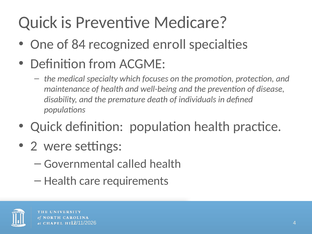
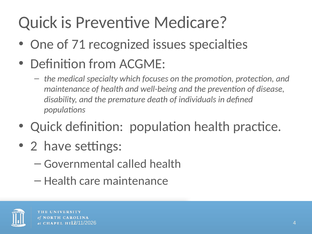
84: 84 -> 71
enroll: enroll -> issues
were: were -> have
care requirements: requirements -> maintenance
